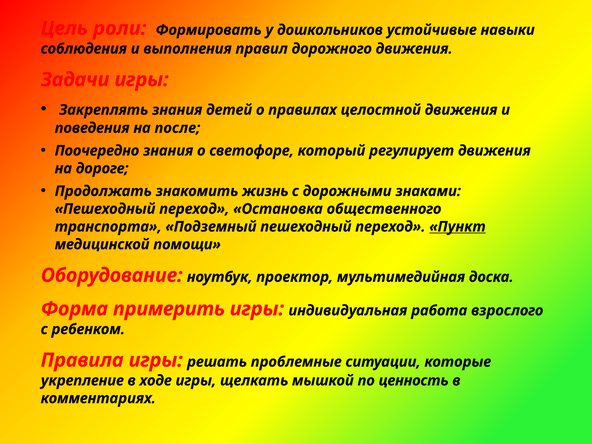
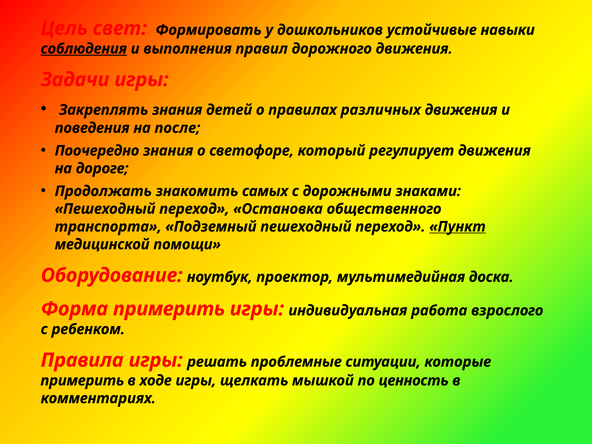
роли: роли -> свет
соблюдения underline: none -> present
целостной: целостной -> различных
жизнь: жизнь -> самых
укрепление at (82, 381): укрепление -> примерить
